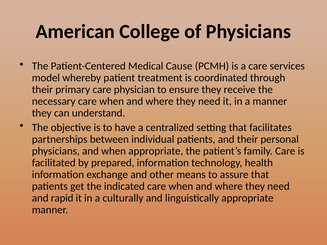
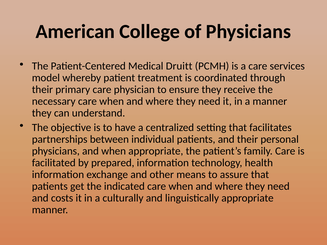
Cause: Cause -> Druitt
rapid: rapid -> costs
